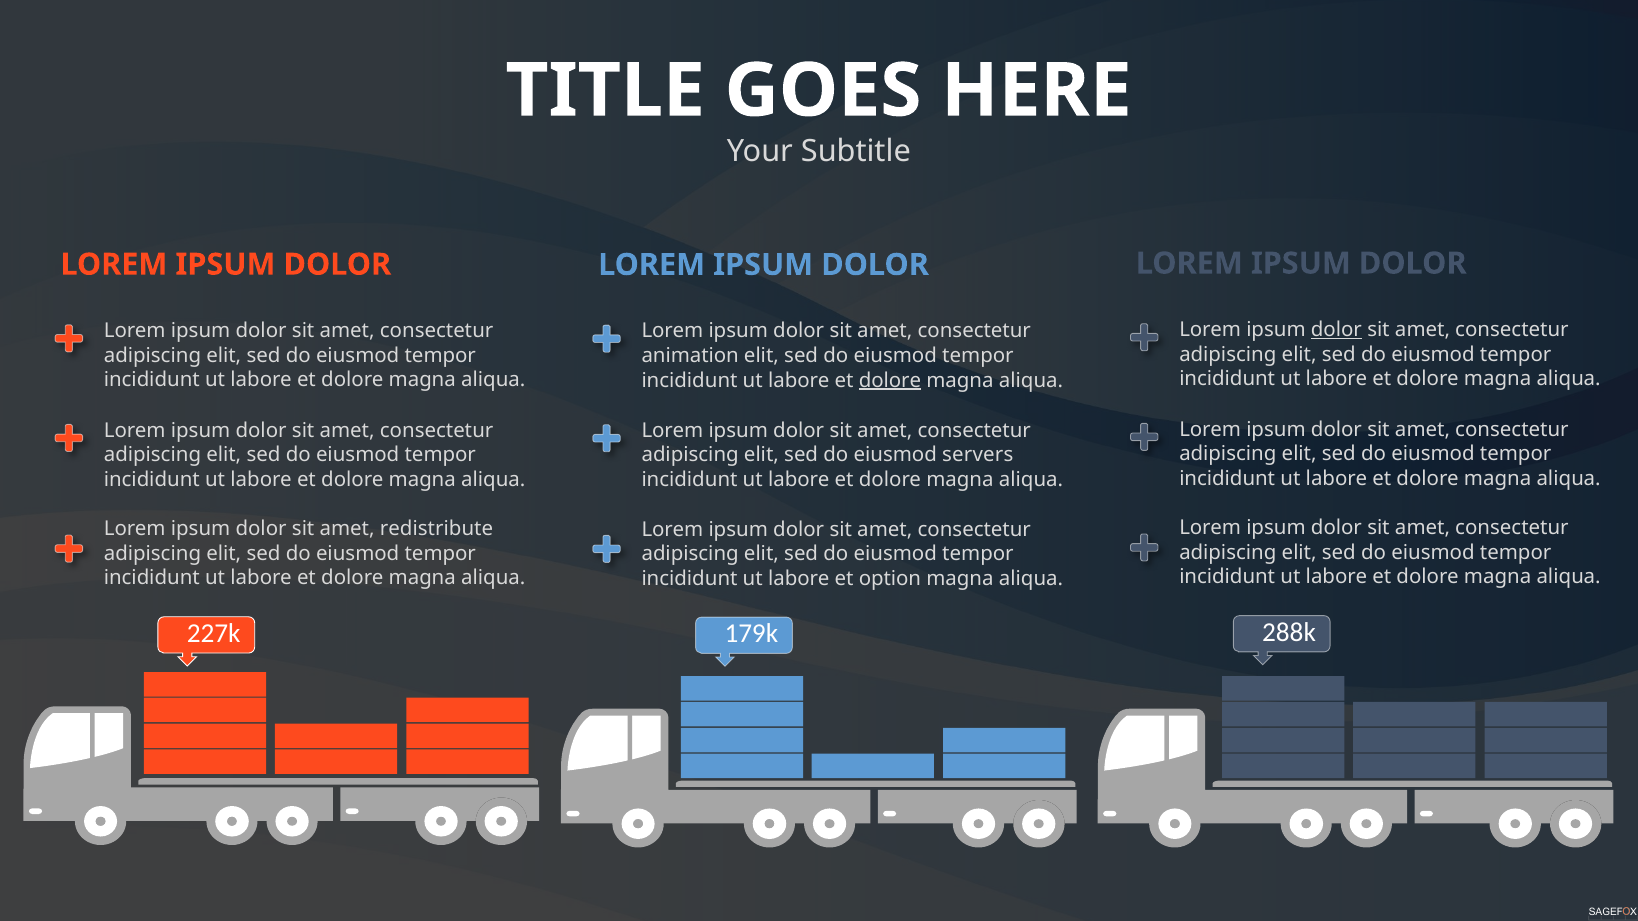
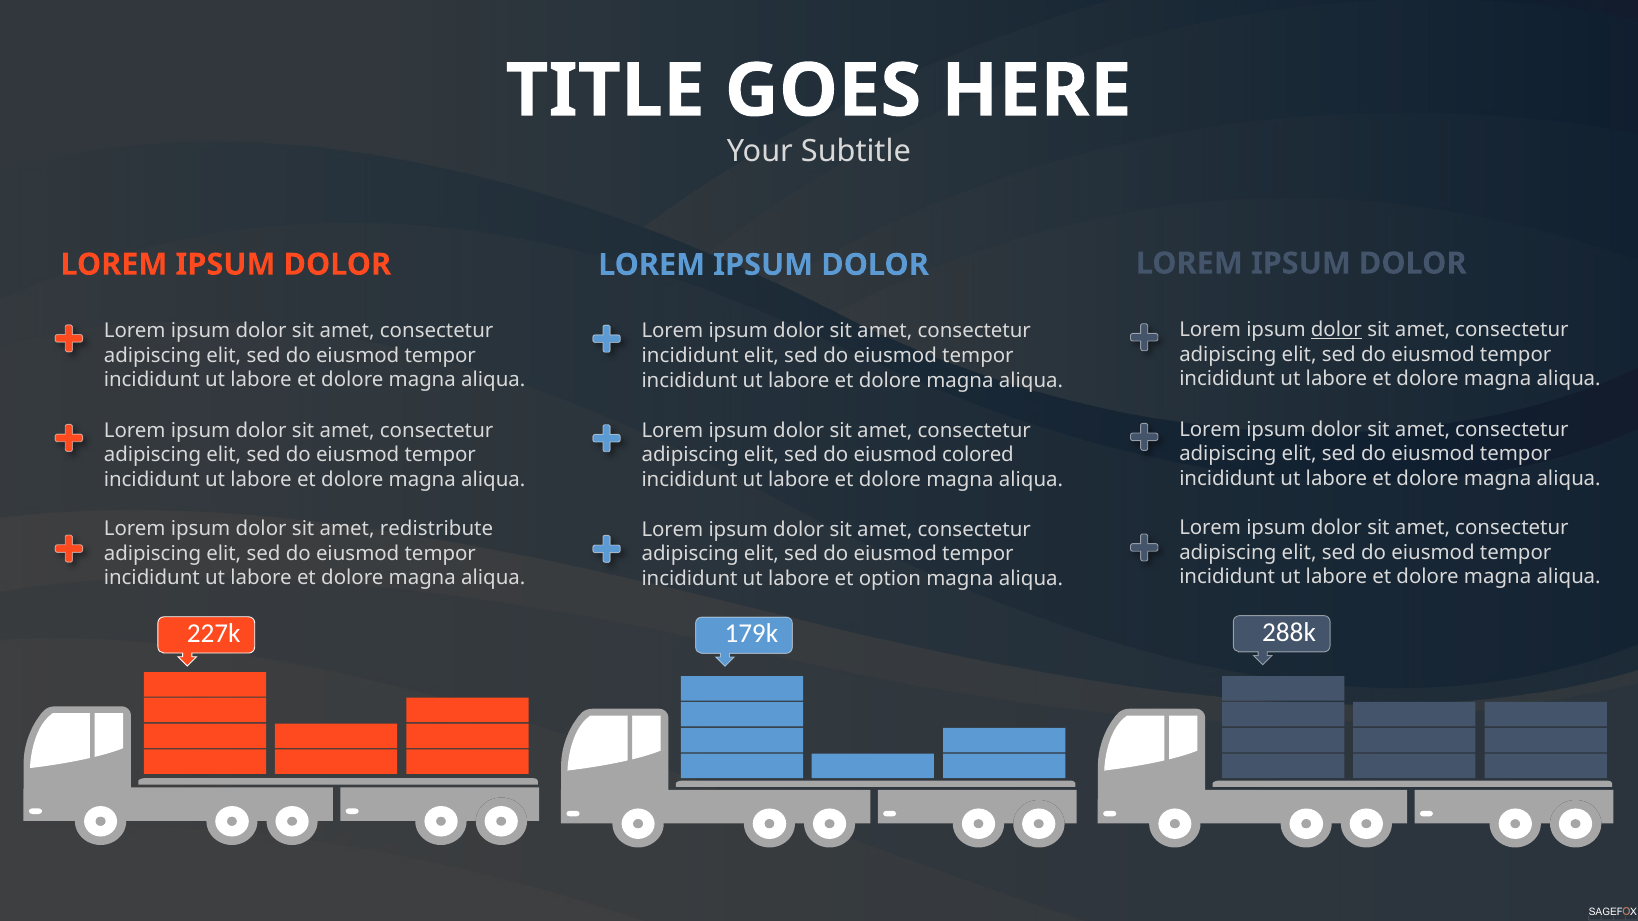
animation at (690, 356): animation -> incididunt
dolore at (890, 380) underline: present -> none
servers: servers -> colored
